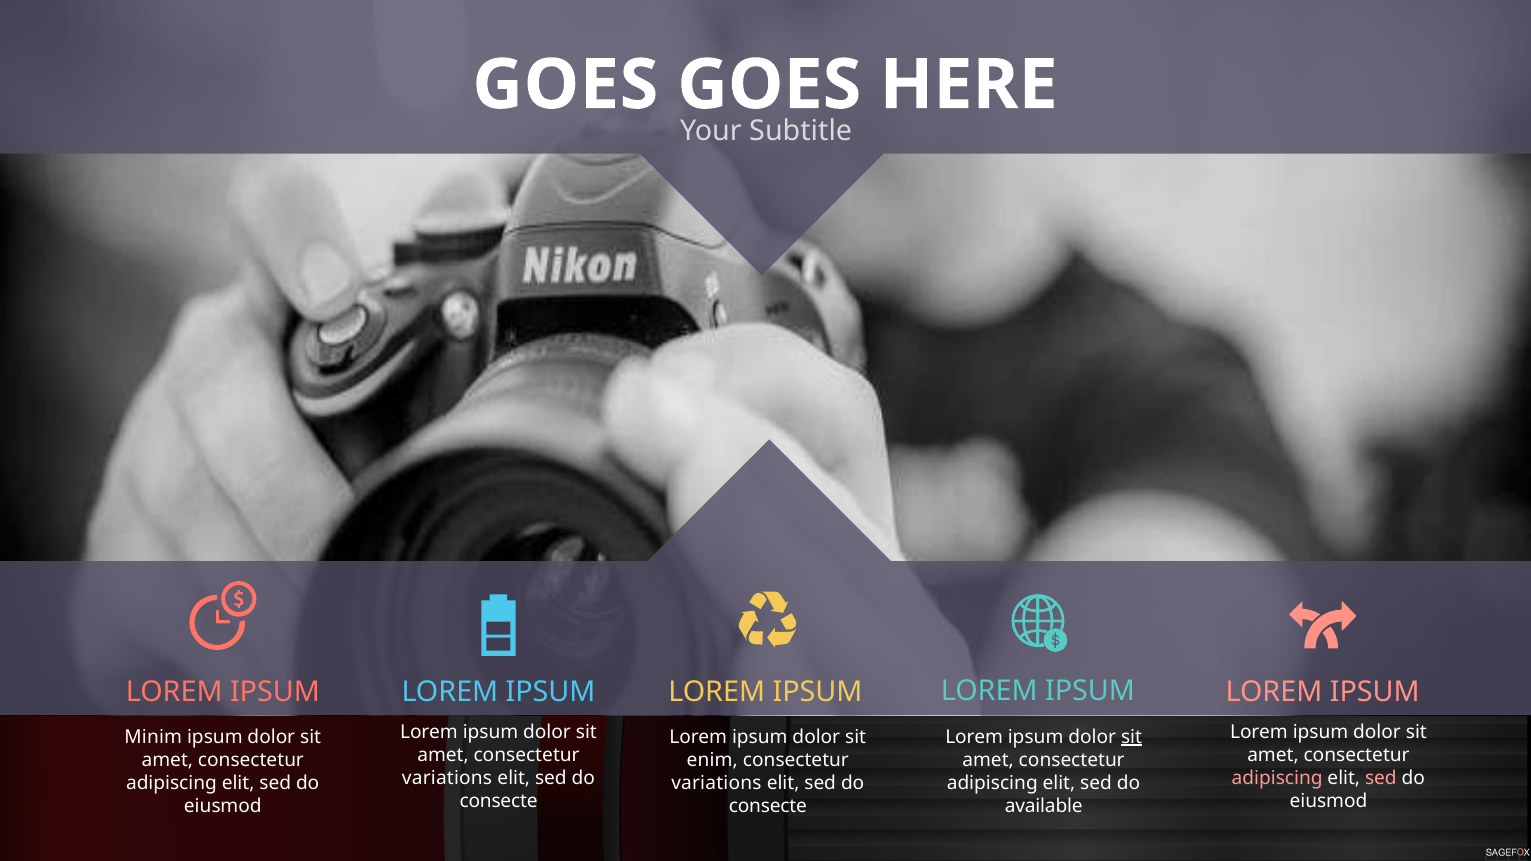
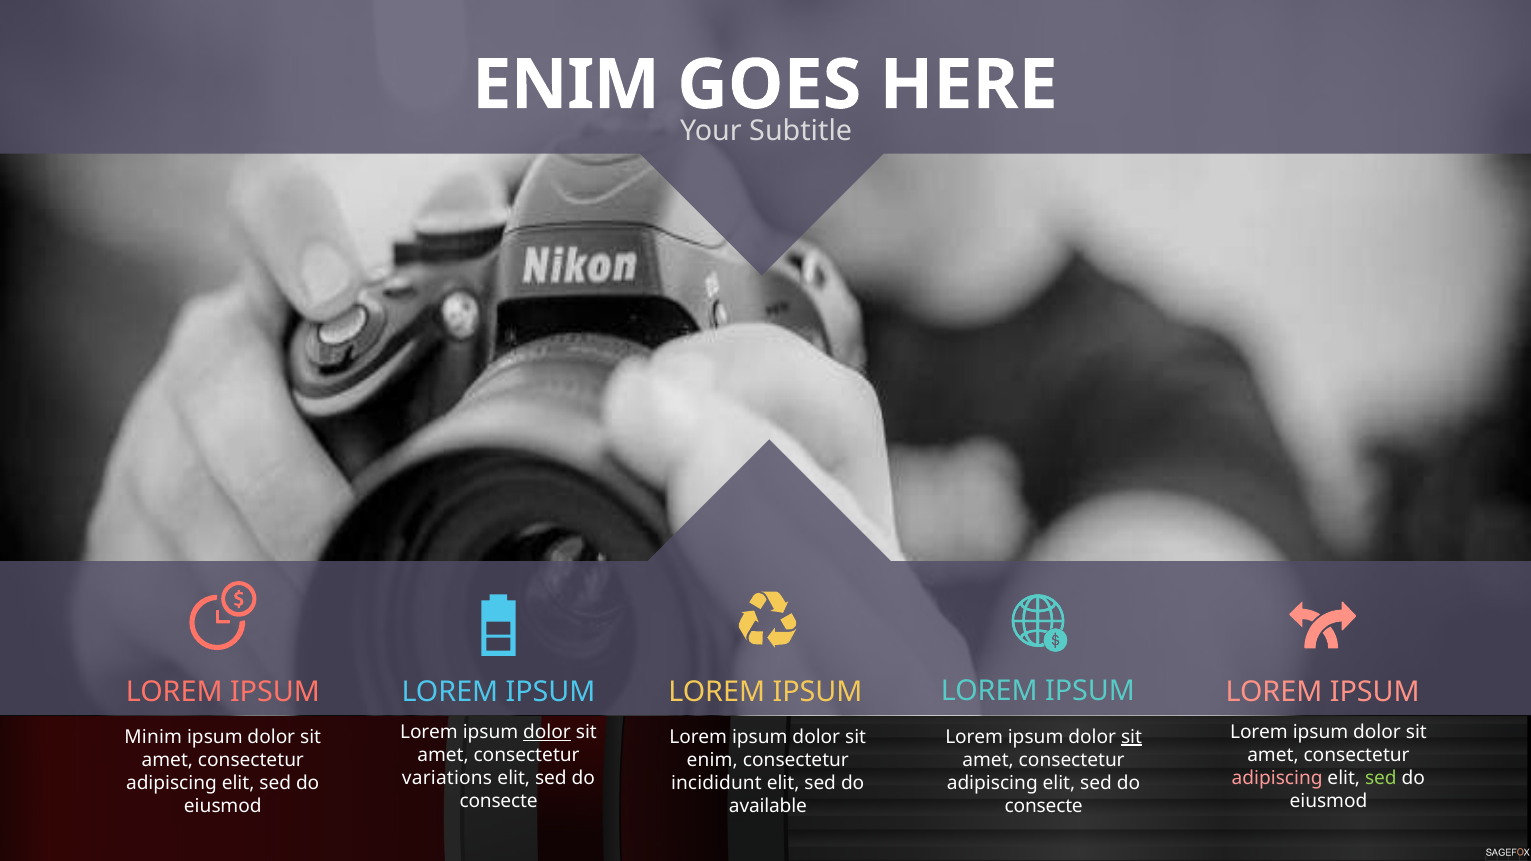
GOES at (565, 85): GOES -> ENIM
dolor at (547, 732) underline: none -> present
sed at (1381, 778) colour: pink -> light green
variations at (716, 783): variations -> incididunt
consecte at (768, 806): consecte -> available
available at (1044, 806): available -> consecte
